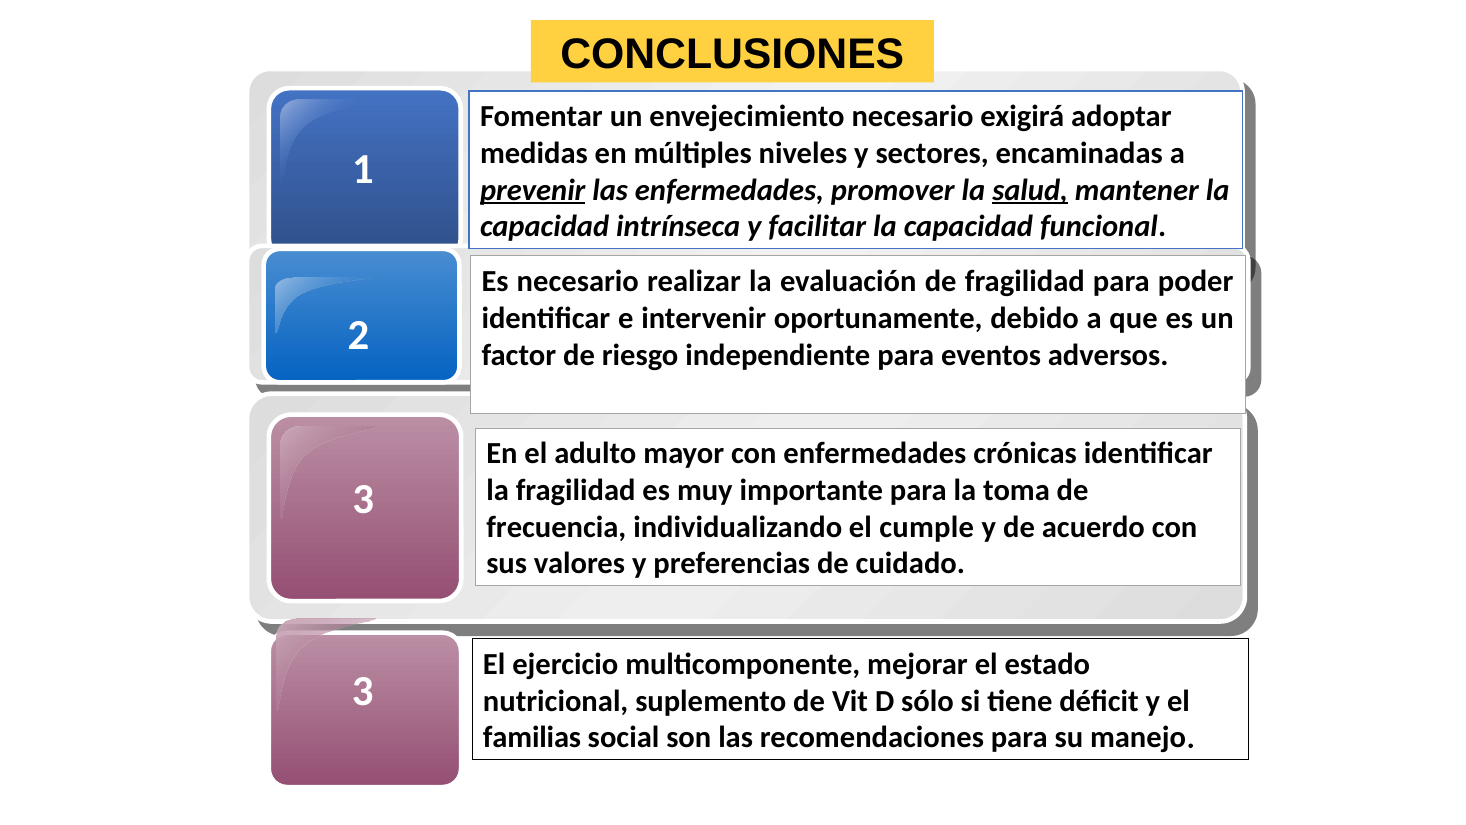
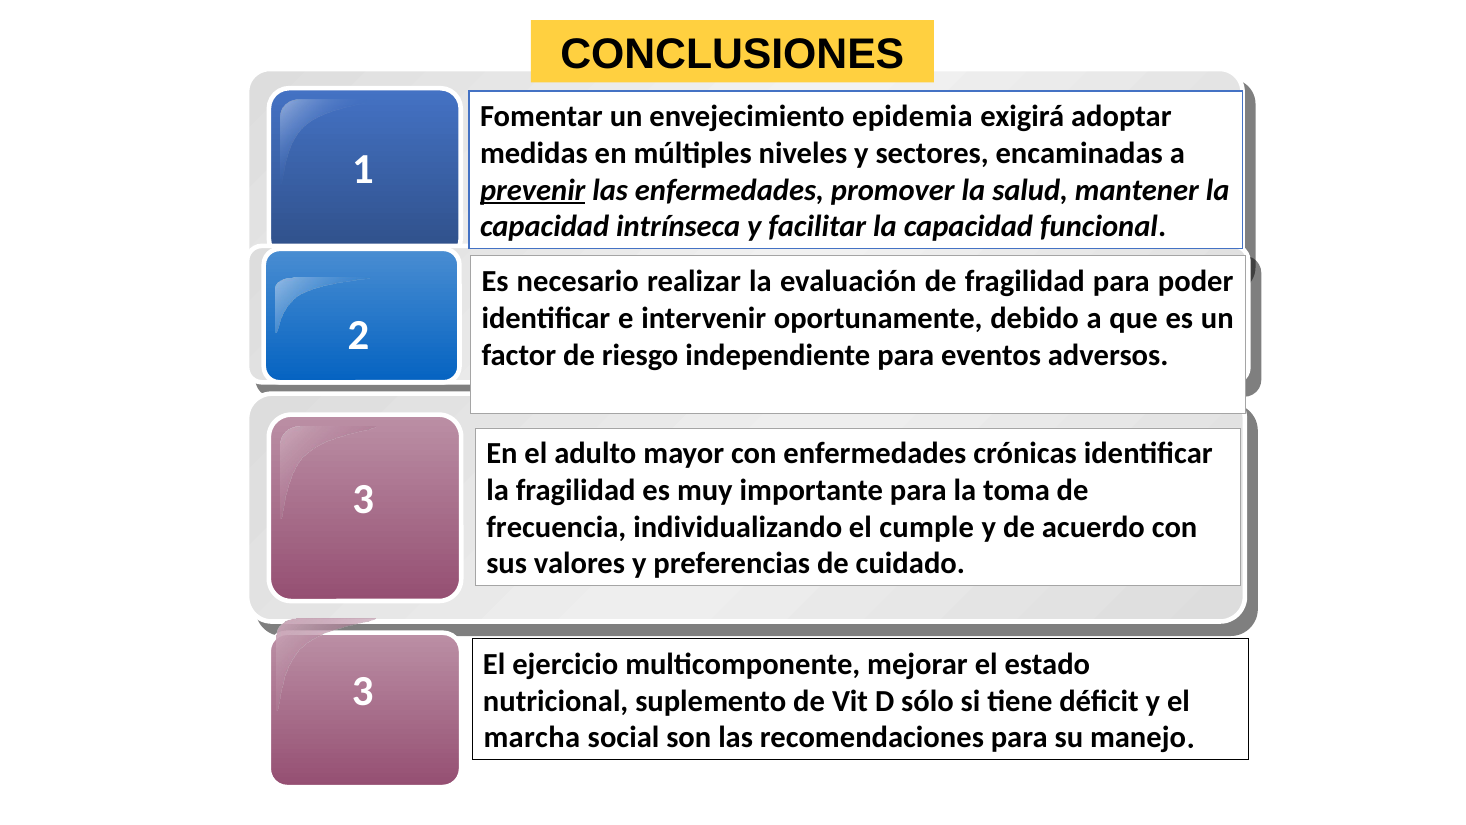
envejecimiento necesario: necesario -> epidemia
salud underline: present -> none
familias: familias -> marcha
